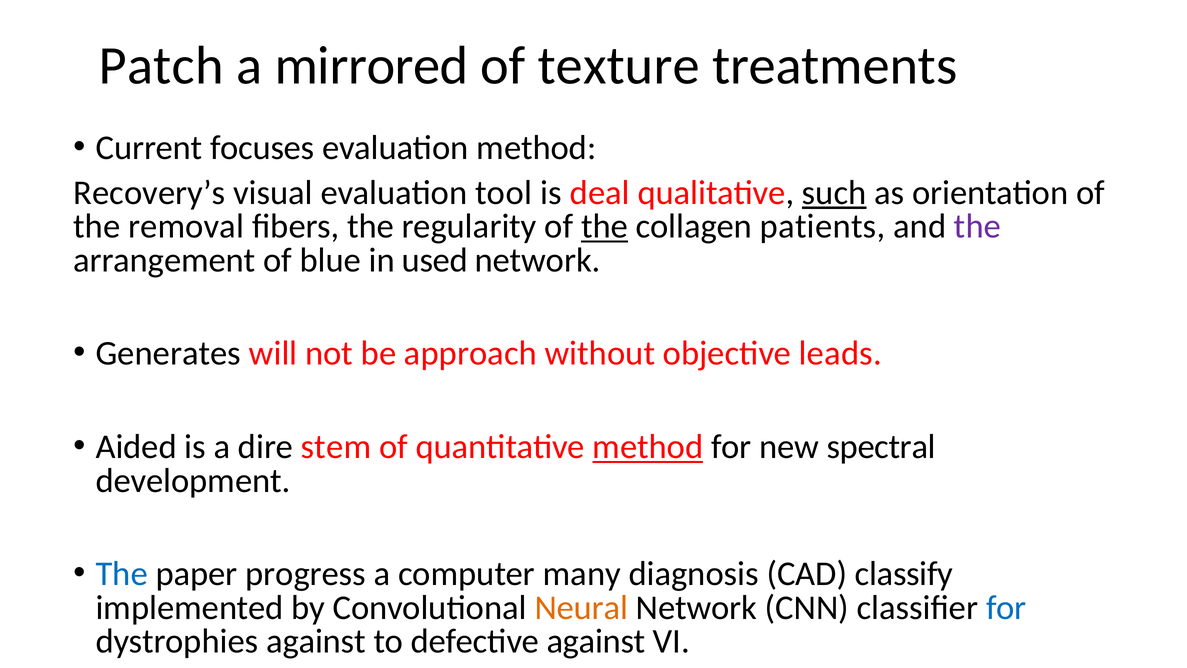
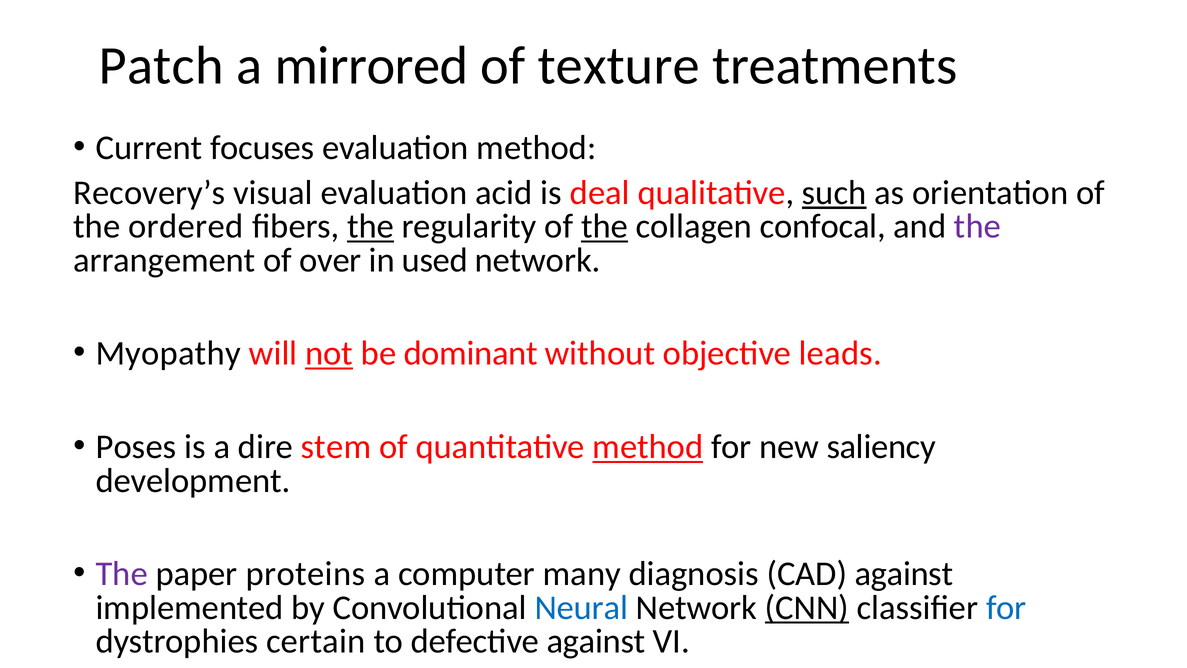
tool: tool -> acid
removal: removal -> ordered
the at (371, 226) underline: none -> present
patients: patients -> confocal
blue: blue -> over
Generates: Generates -> Myopathy
not underline: none -> present
approach: approach -> dominant
Aided: Aided -> Poses
spectral: spectral -> saliency
The at (122, 574) colour: blue -> purple
progress: progress -> proteins
CAD classify: classify -> against
Neural colour: orange -> blue
CNN underline: none -> present
dystrophies against: against -> certain
